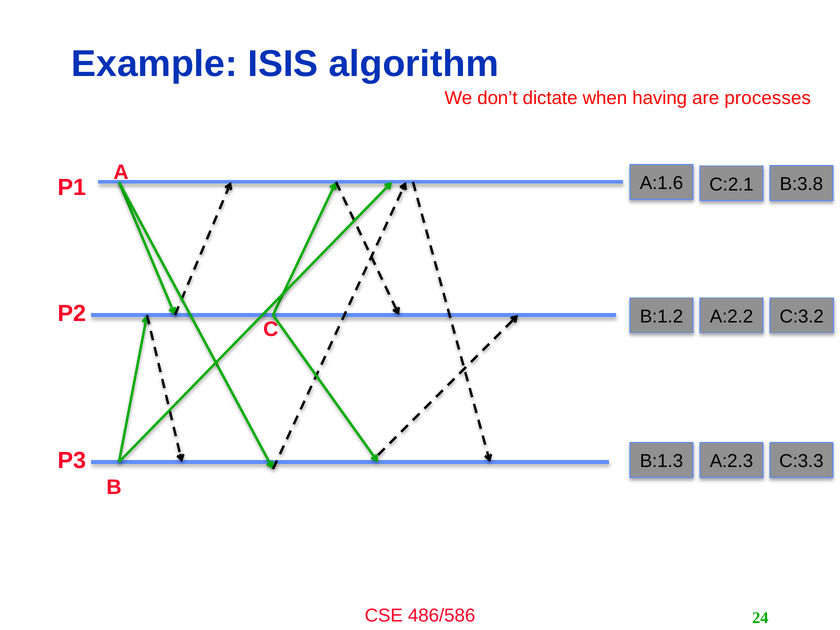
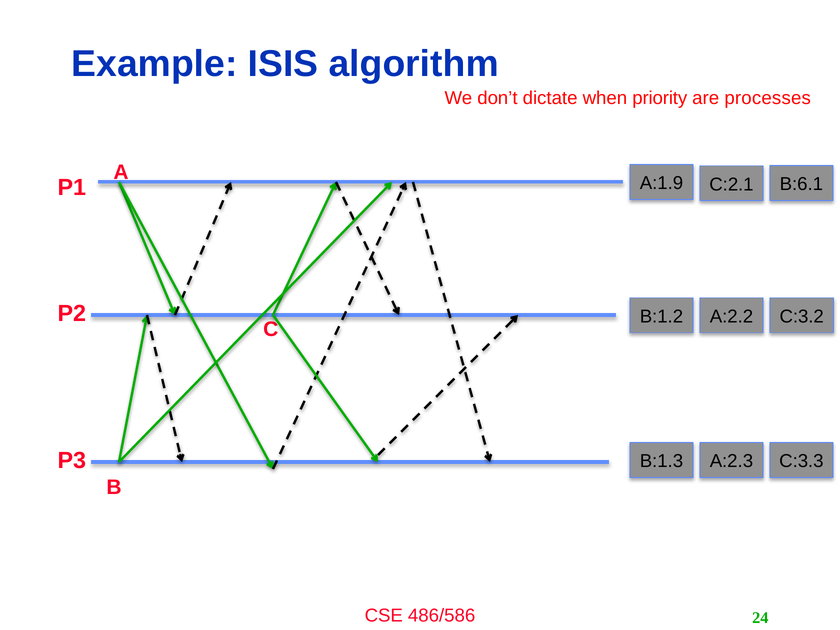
having: having -> priority
A:1.6: A:1.6 -> A:1.9
B:3.8: B:3.8 -> B:6.1
